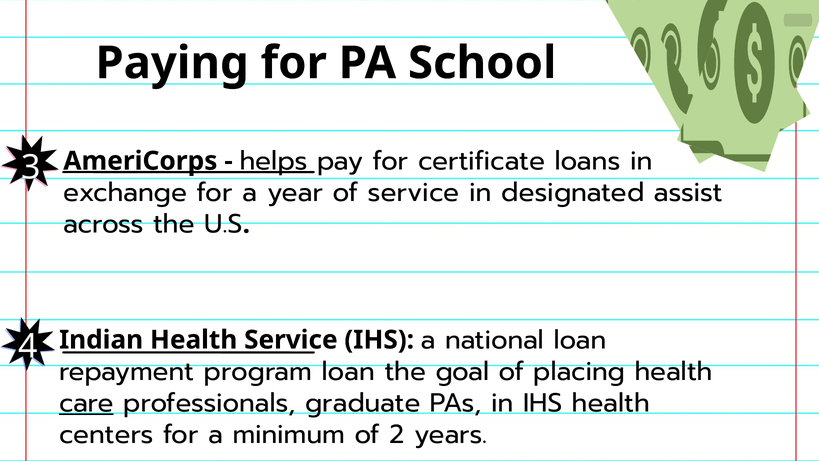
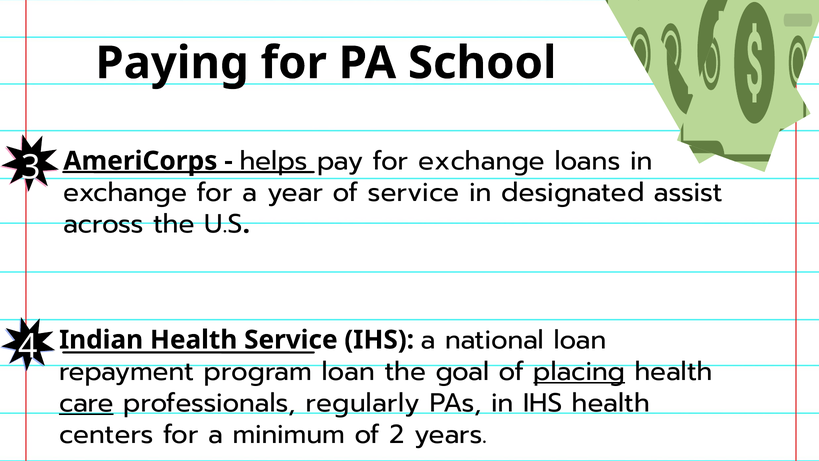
for certificate: certificate -> exchange
placing underline: none -> present
graduate: graduate -> regularly
